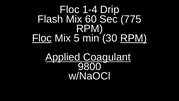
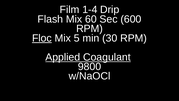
Floc at (70, 10): Floc -> Film
775: 775 -> 600
RPM at (134, 38) underline: present -> none
